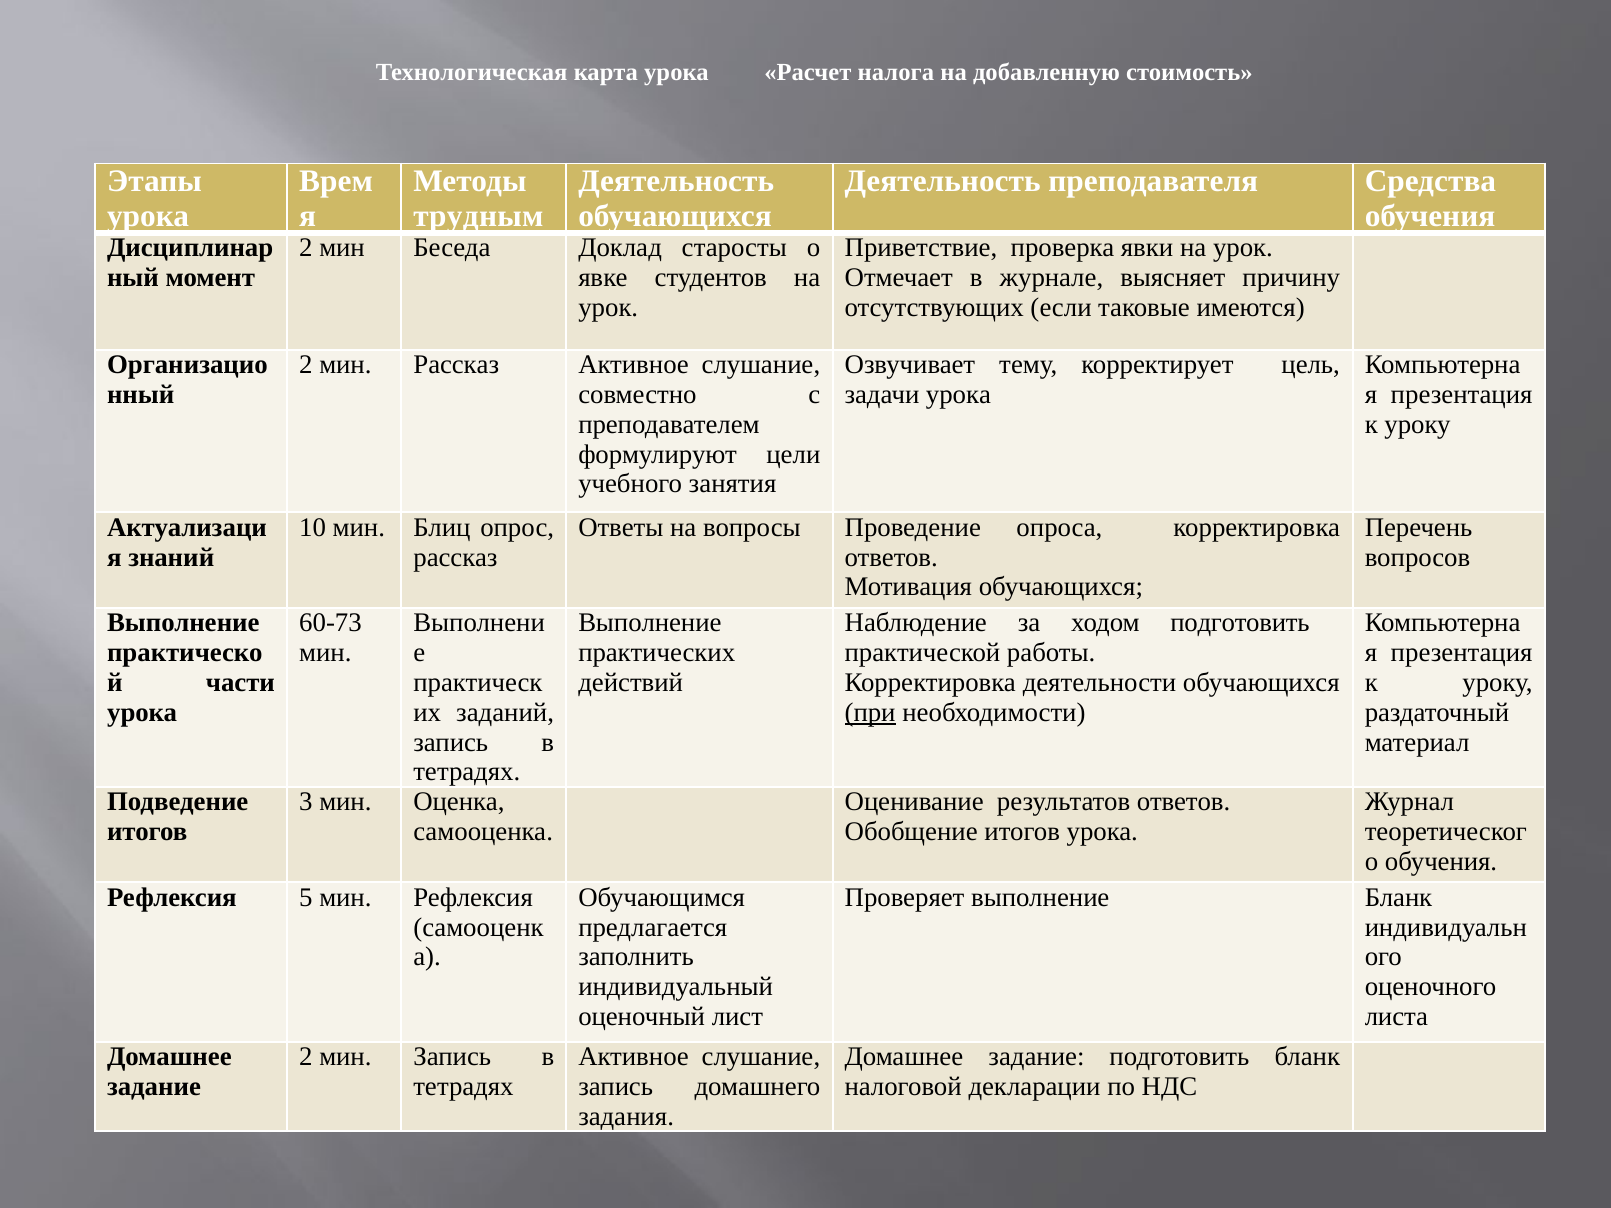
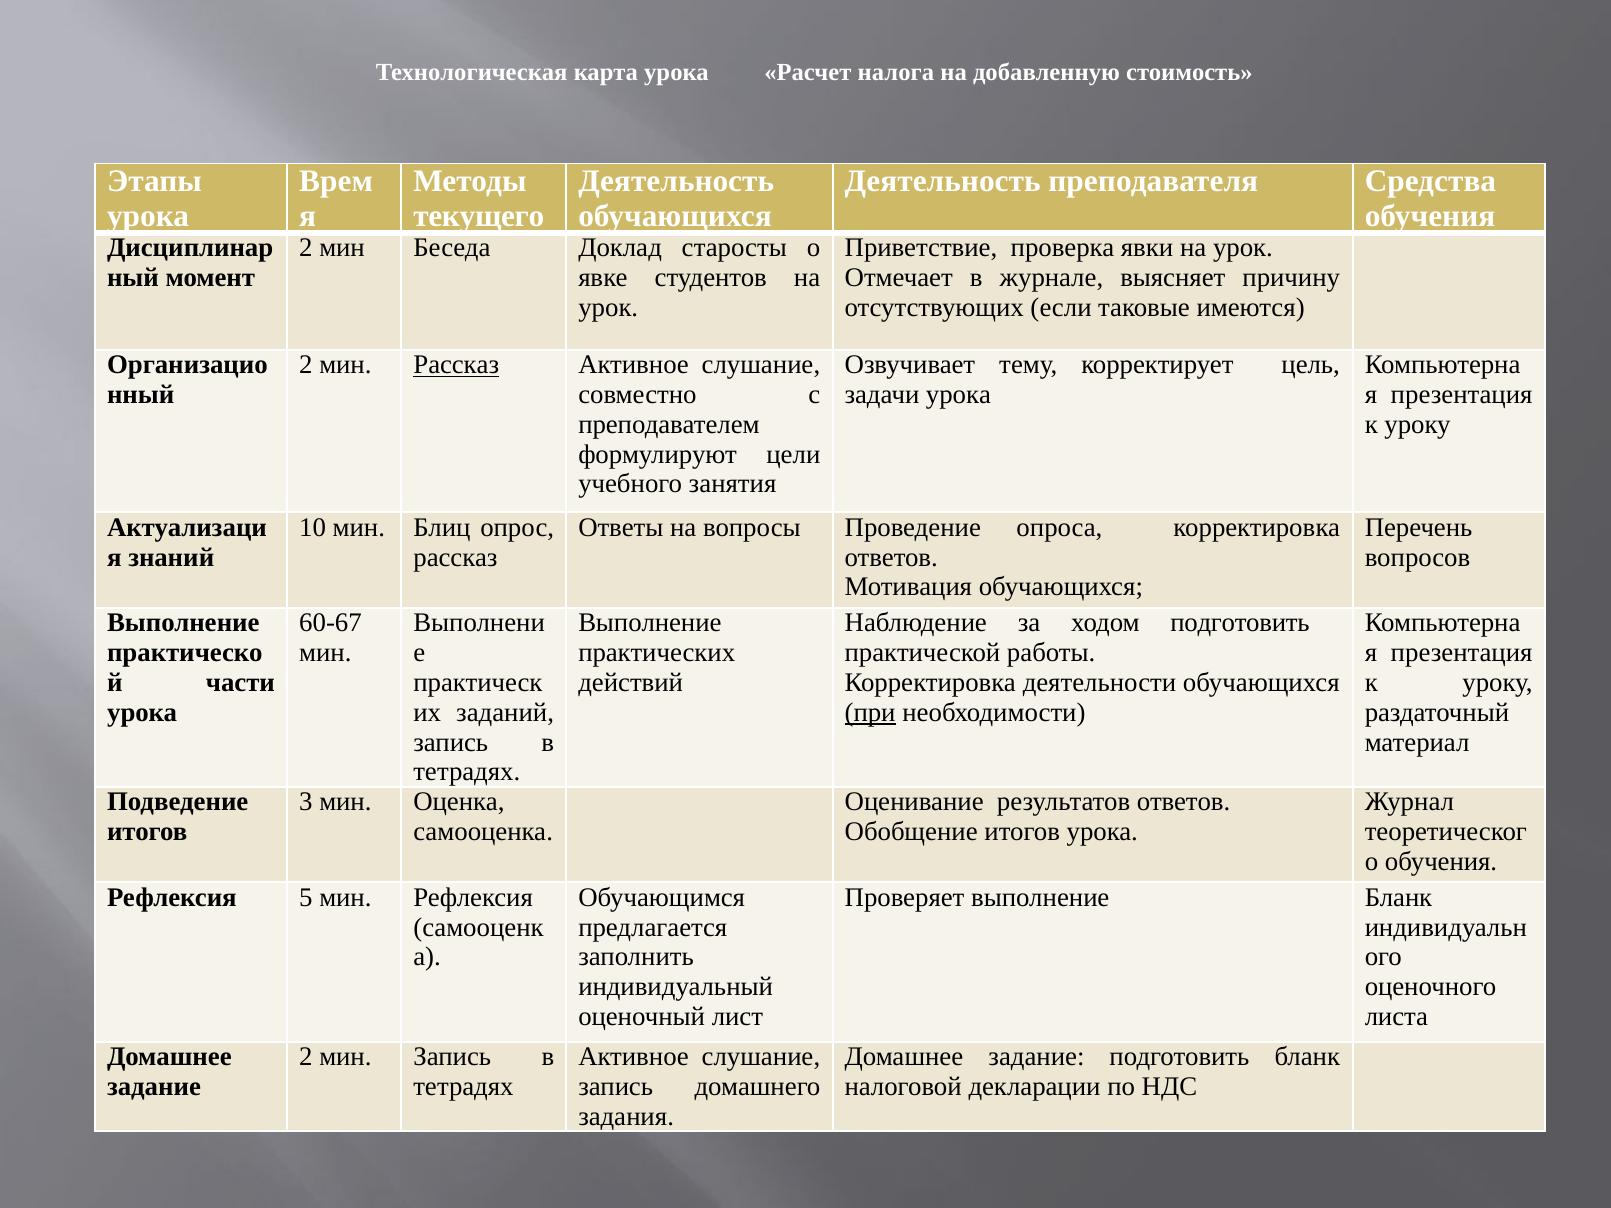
трудным: трудным -> текущего
Рассказ at (456, 365) underline: none -> present
60-73: 60-73 -> 60-67
